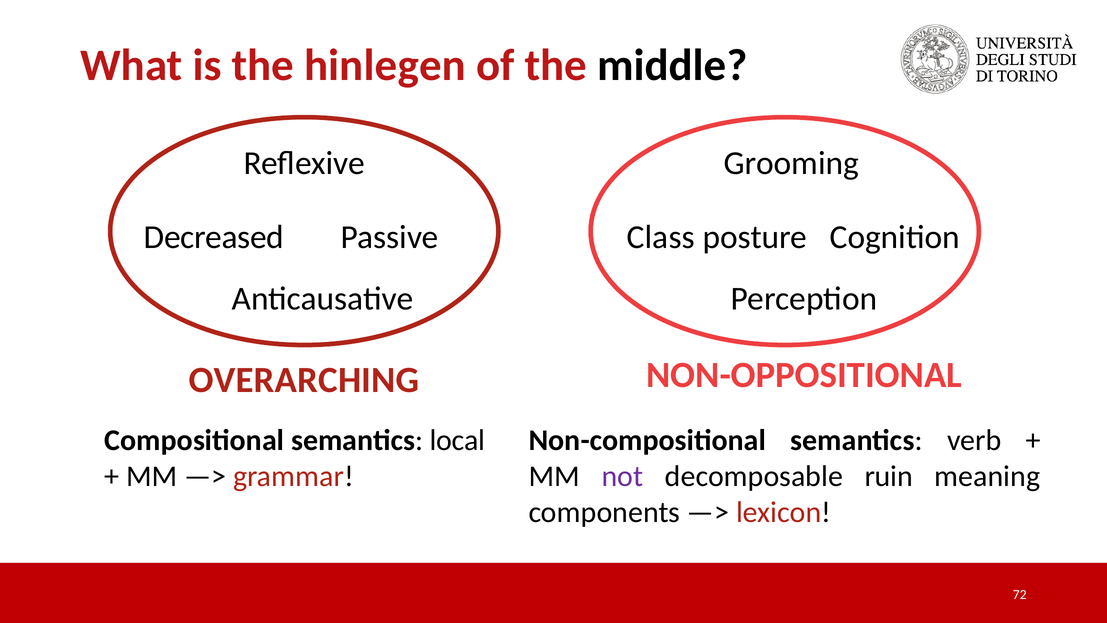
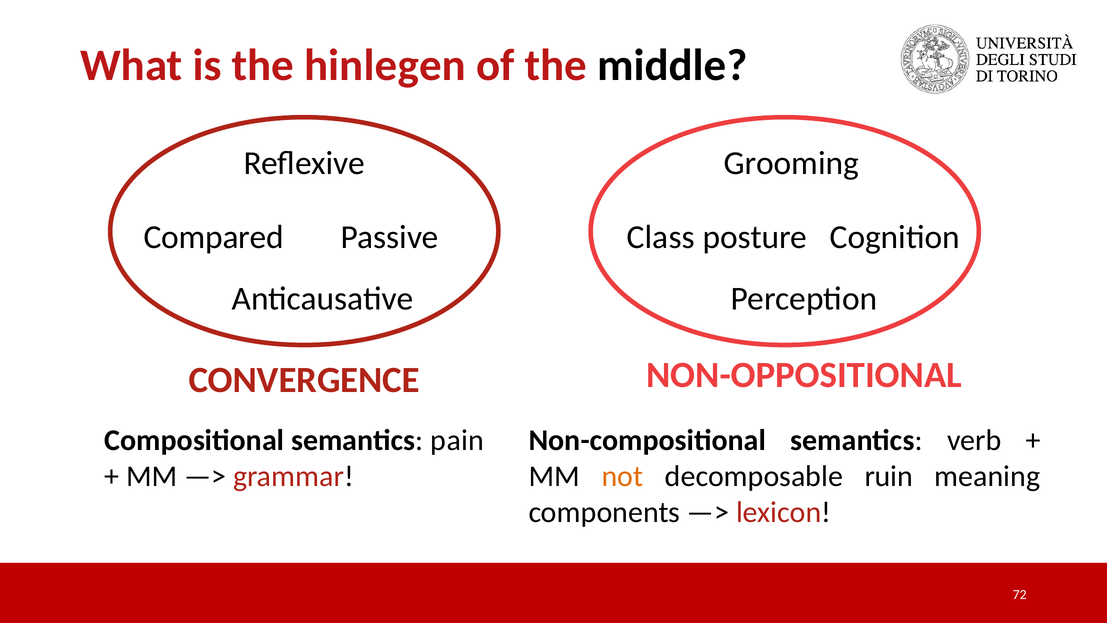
Decreased: Decreased -> Compared
OVERARCHING: OVERARCHING -> CONVERGENCE
local: local -> pain
not colour: purple -> orange
